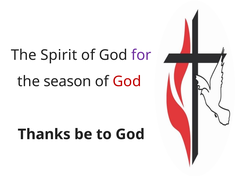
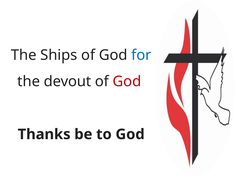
Spirit: Spirit -> Ships
for colour: purple -> blue
season: season -> devout
